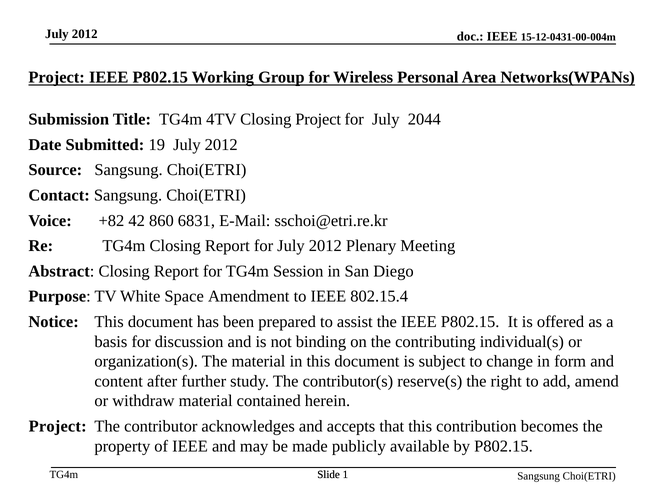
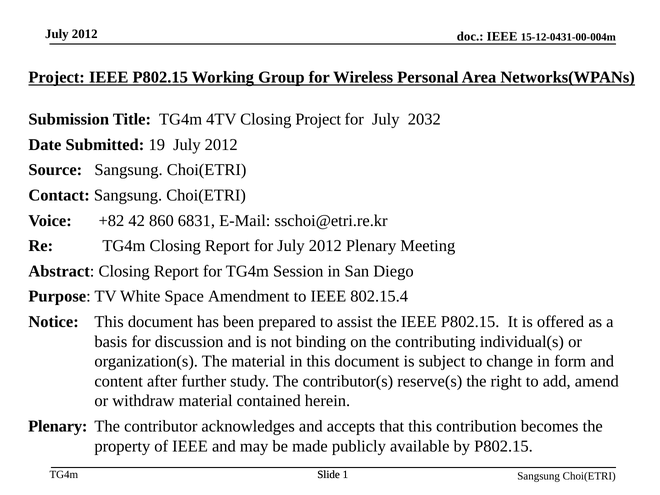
2044: 2044 -> 2032
Project at (58, 426): Project -> Plenary
